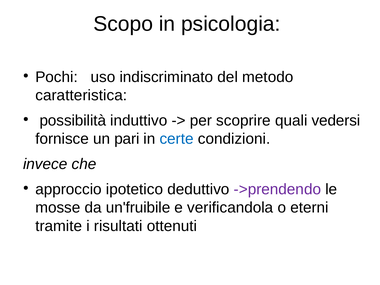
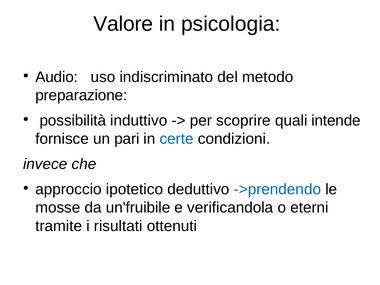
Scopo: Scopo -> Valore
Pochi: Pochi -> Audio
caratteristica: caratteristica -> preparazione
vedersi: vedersi -> intende
->prendendo colour: purple -> blue
